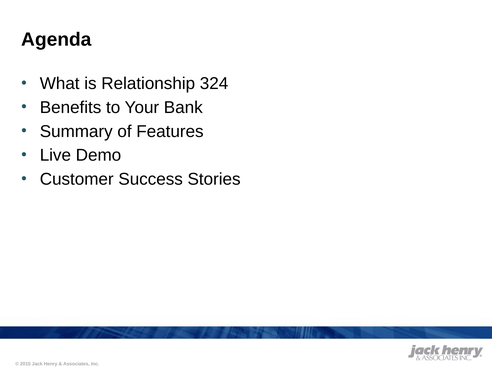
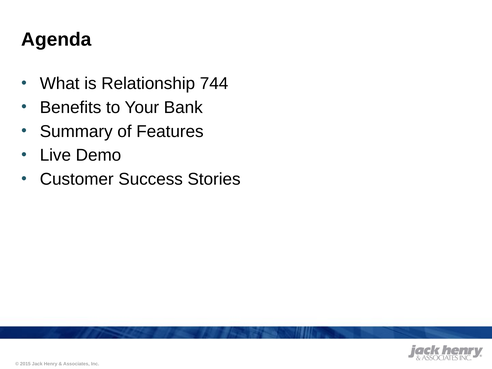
324: 324 -> 744
